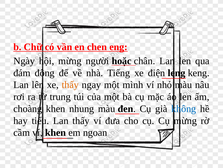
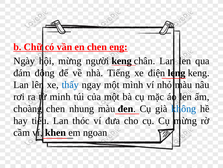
người hoặc: hoặc -> keng
thấy at (70, 84) colour: orange -> blue
trung: trung -> minh
choàng khen: khen -> chen
Lan thấy: thấy -> thóc
